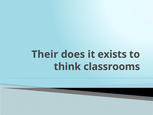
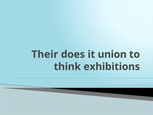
exists: exists -> union
classrooms: classrooms -> exhibitions
